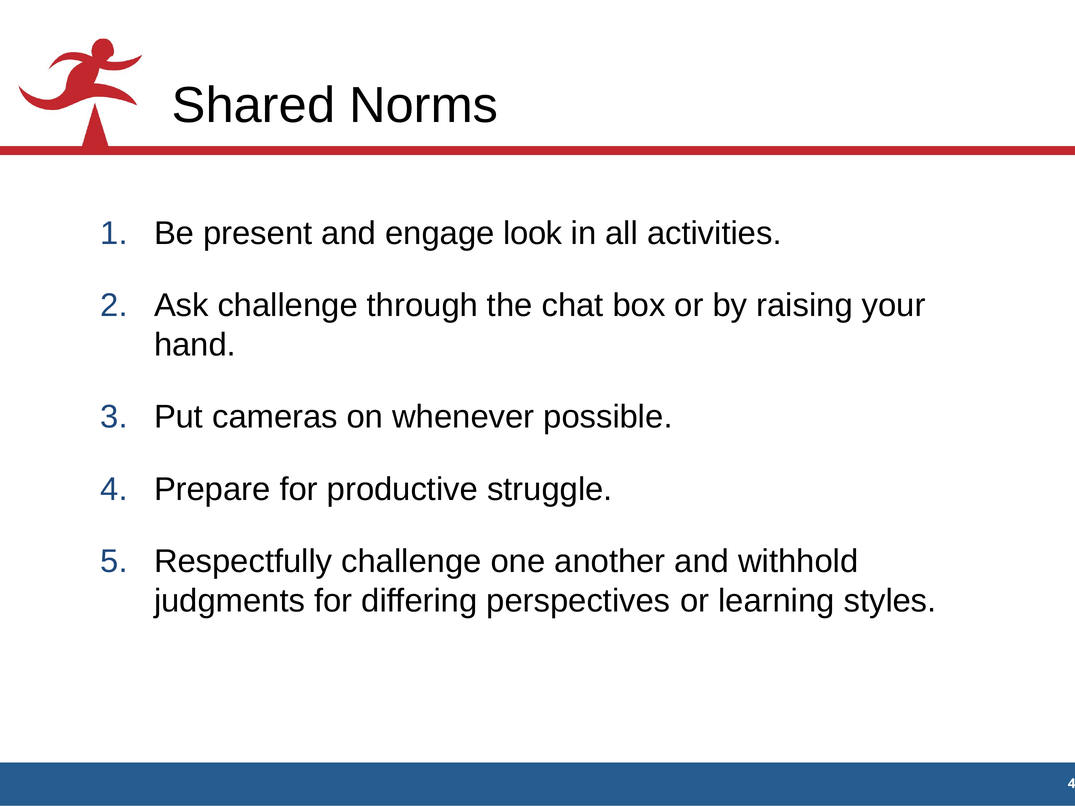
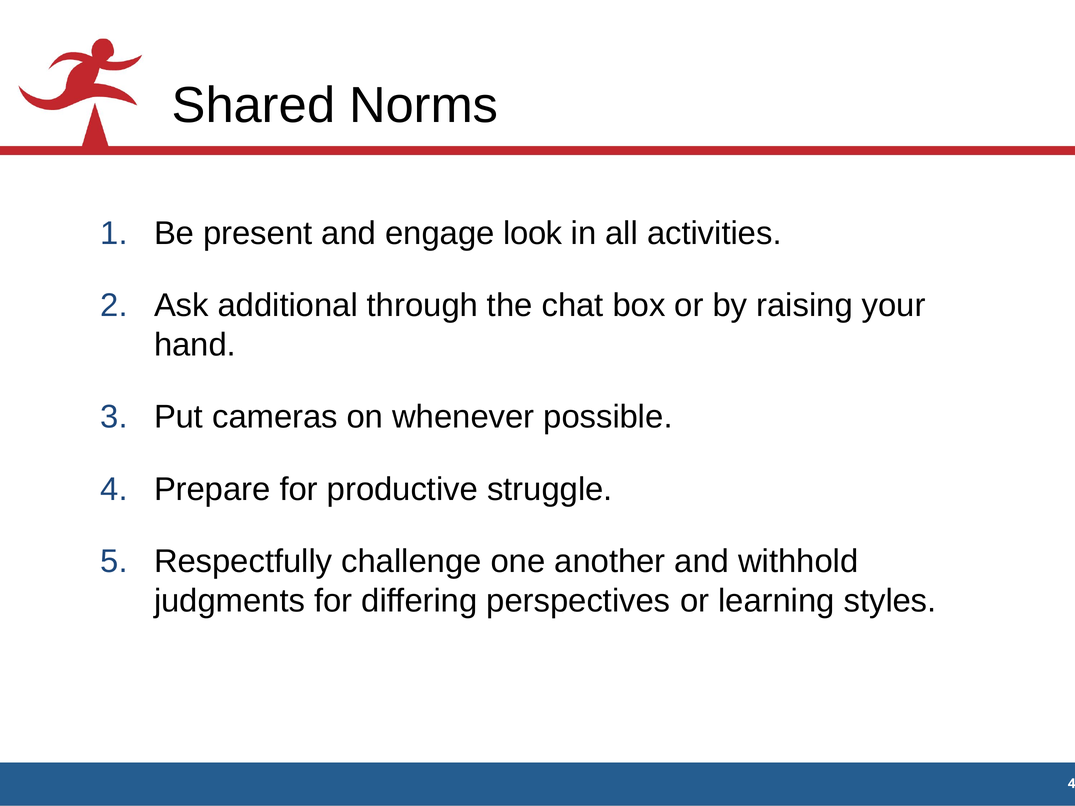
Ask challenge: challenge -> additional
